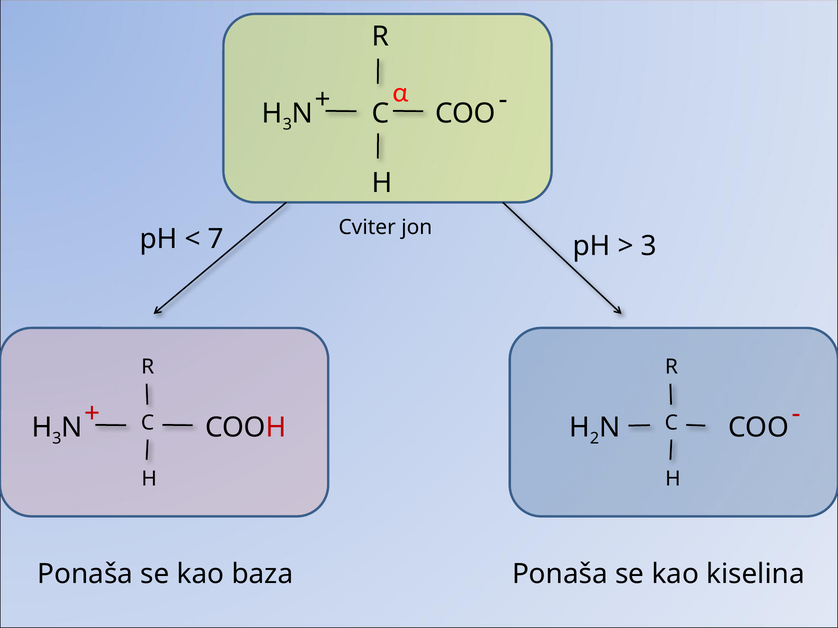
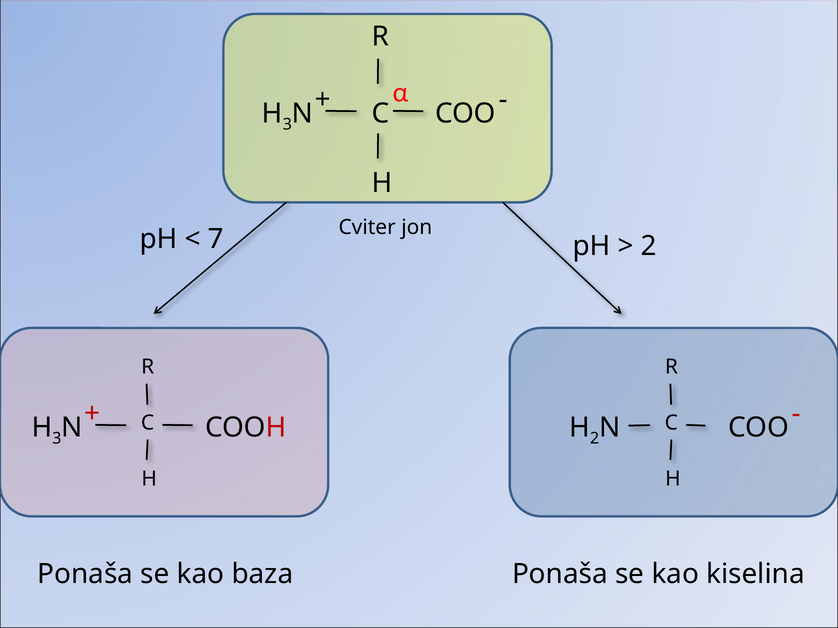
3 at (649, 246): 3 -> 2
